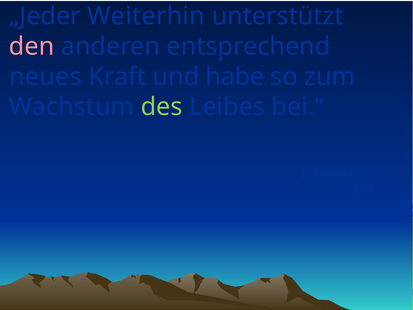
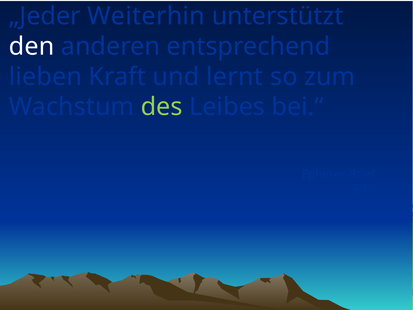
den colour: pink -> white
neues: neues -> lieben
habe: habe -> lernt
